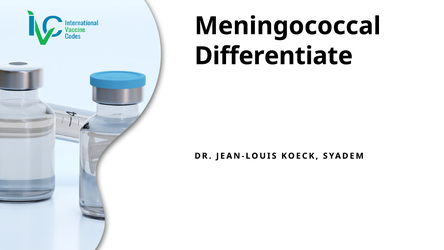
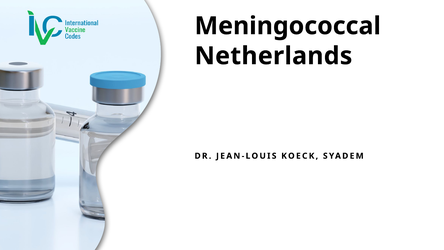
Differentiate: Differentiate -> Netherlands
